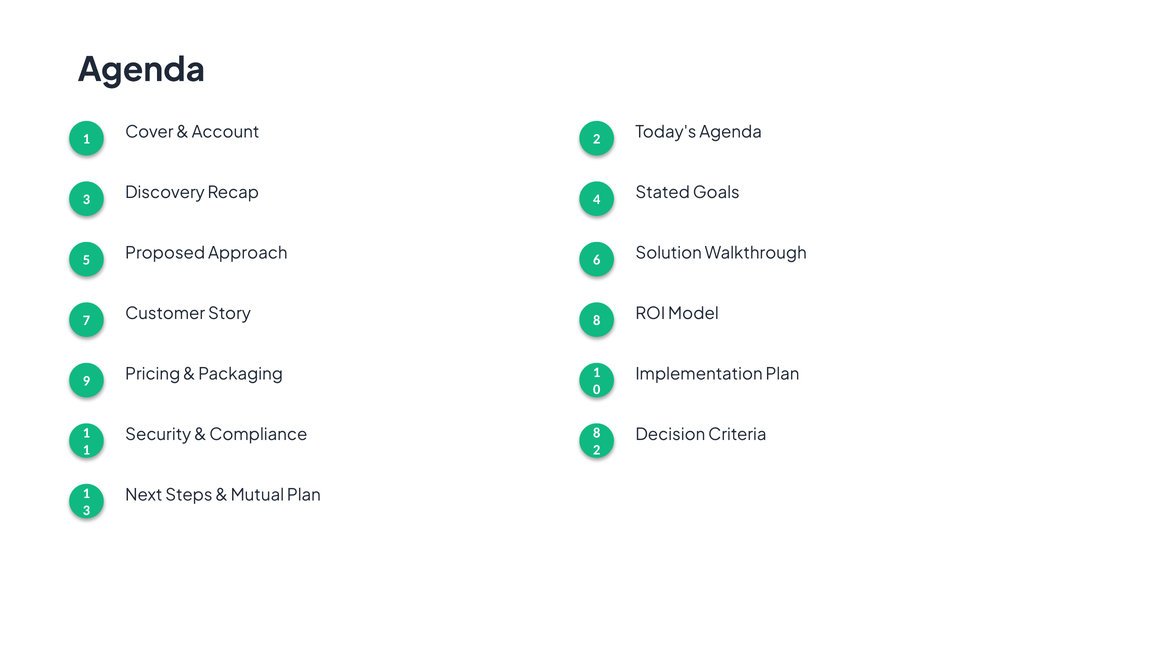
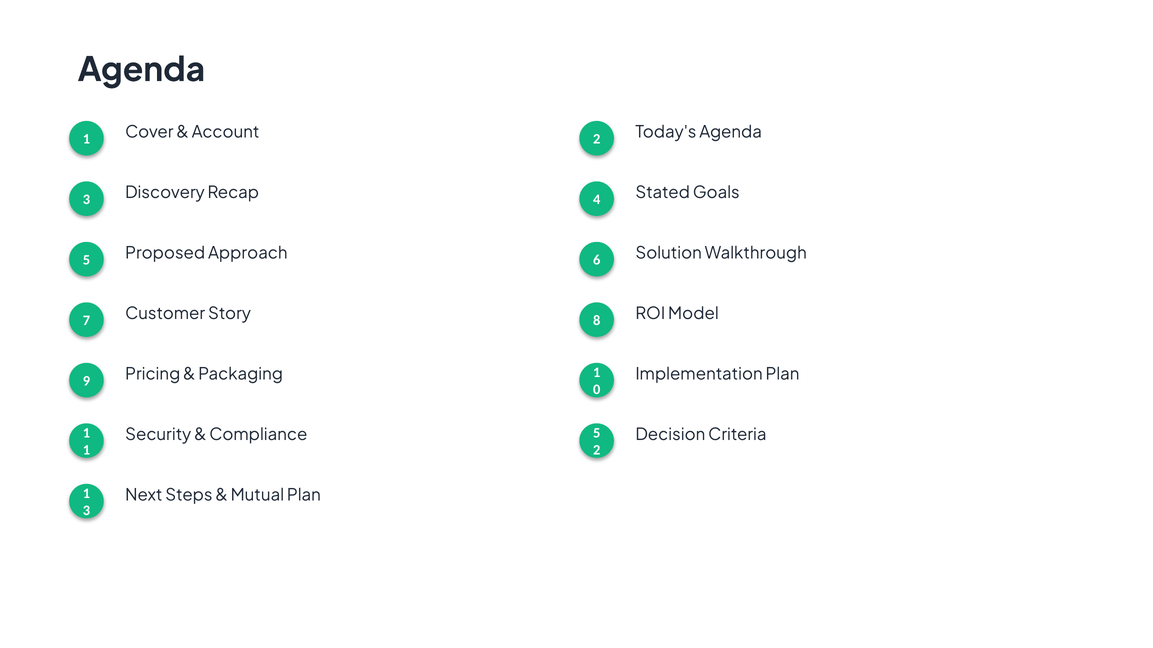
Compliance 8: 8 -> 5
